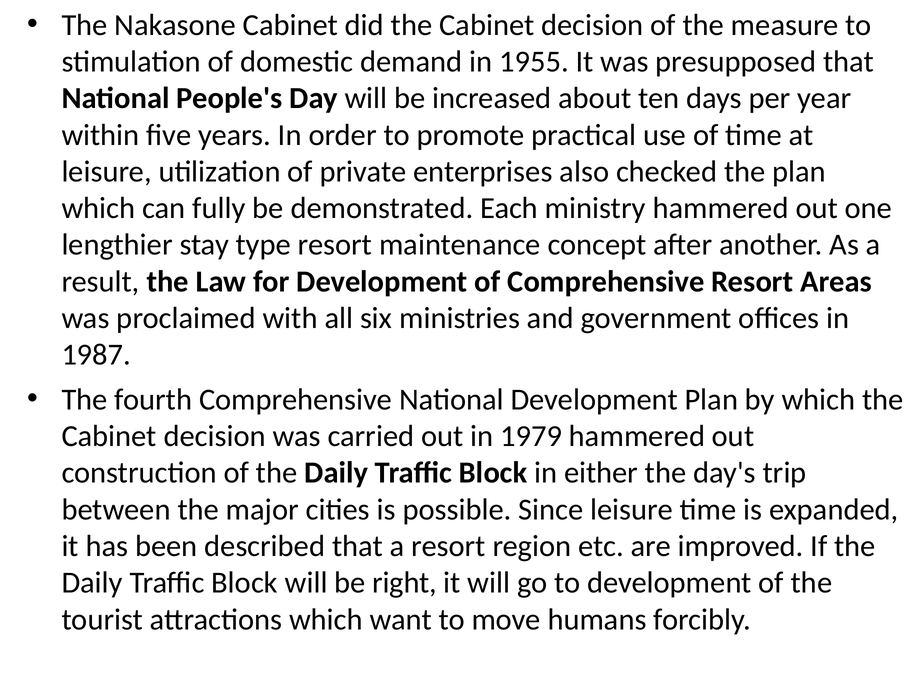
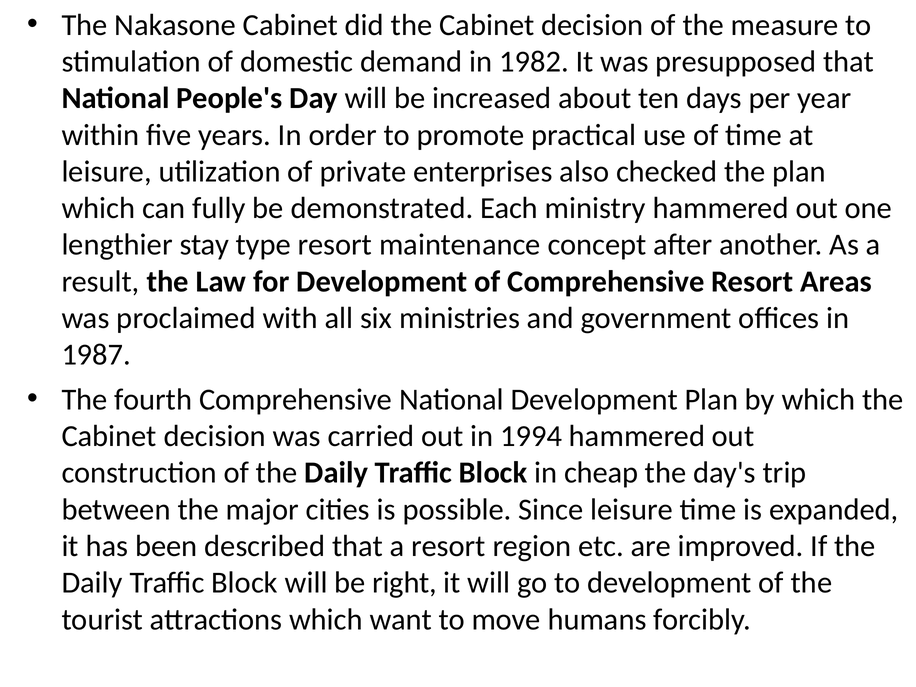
1955: 1955 -> 1982
1979: 1979 -> 1994
either: either -> cheap
